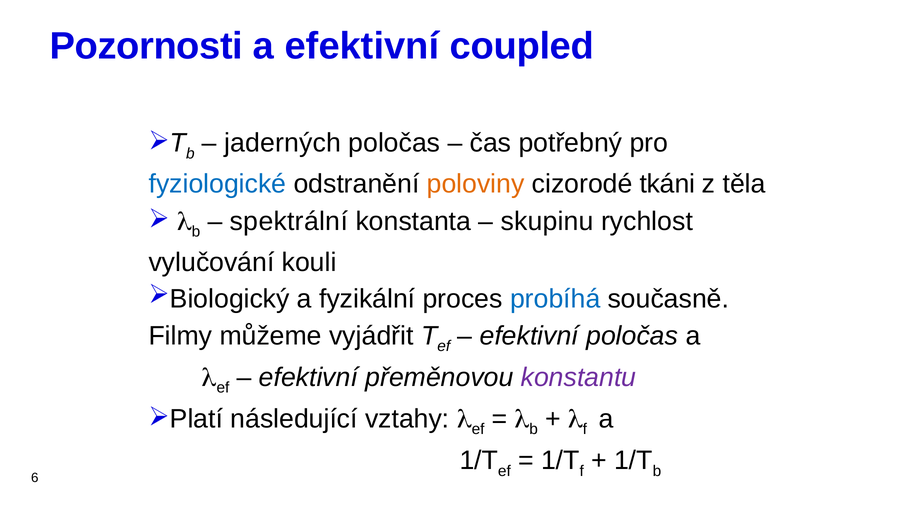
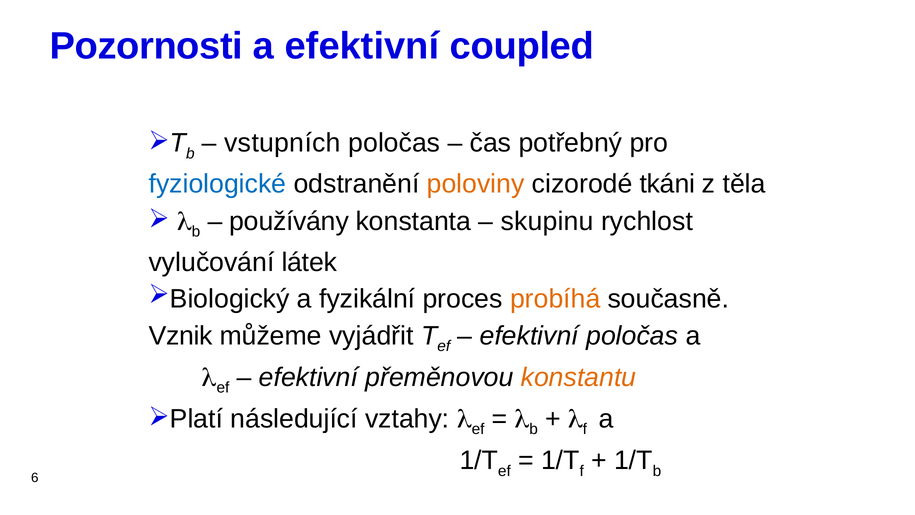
jaderných: jaderných -> vstupních
spektrální: spektrální -> používány
kouli: kouli -> látek
probíhá colour: blue -> orange
Filmy: Filmy -> Vznik
konstantu colour: purple -> orange
